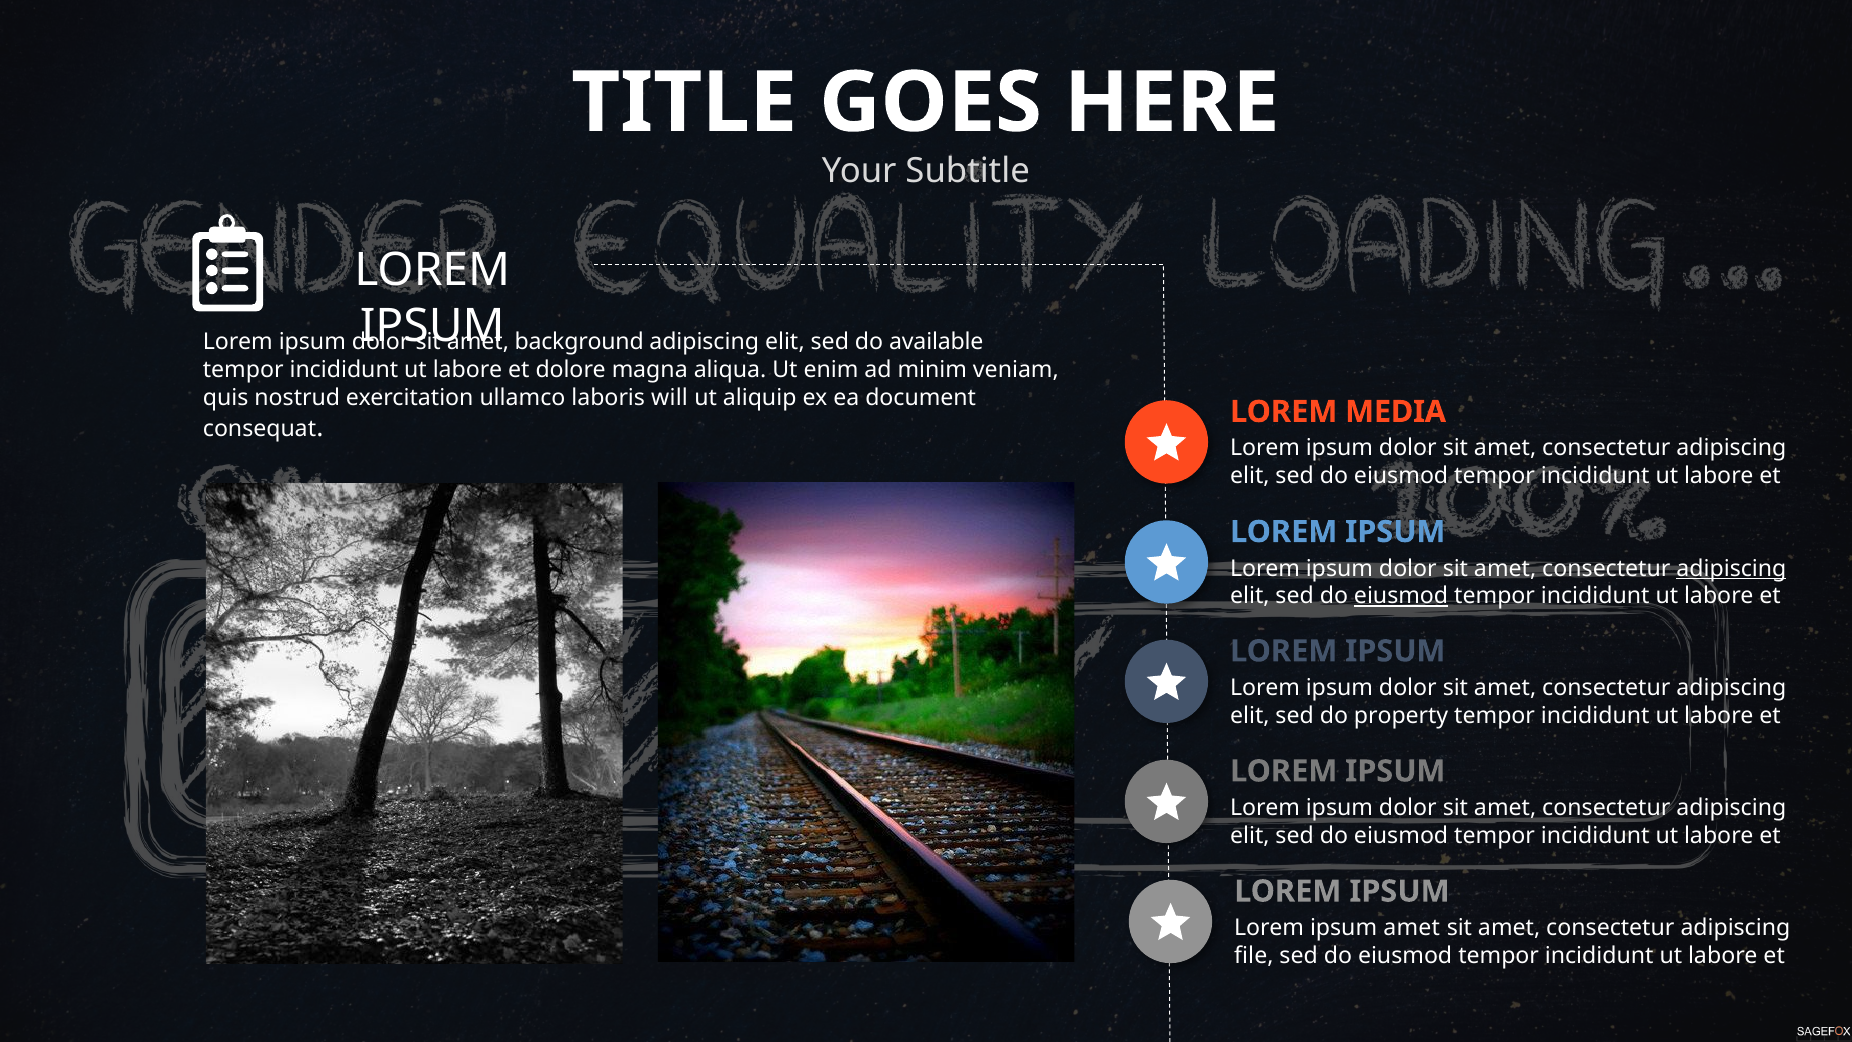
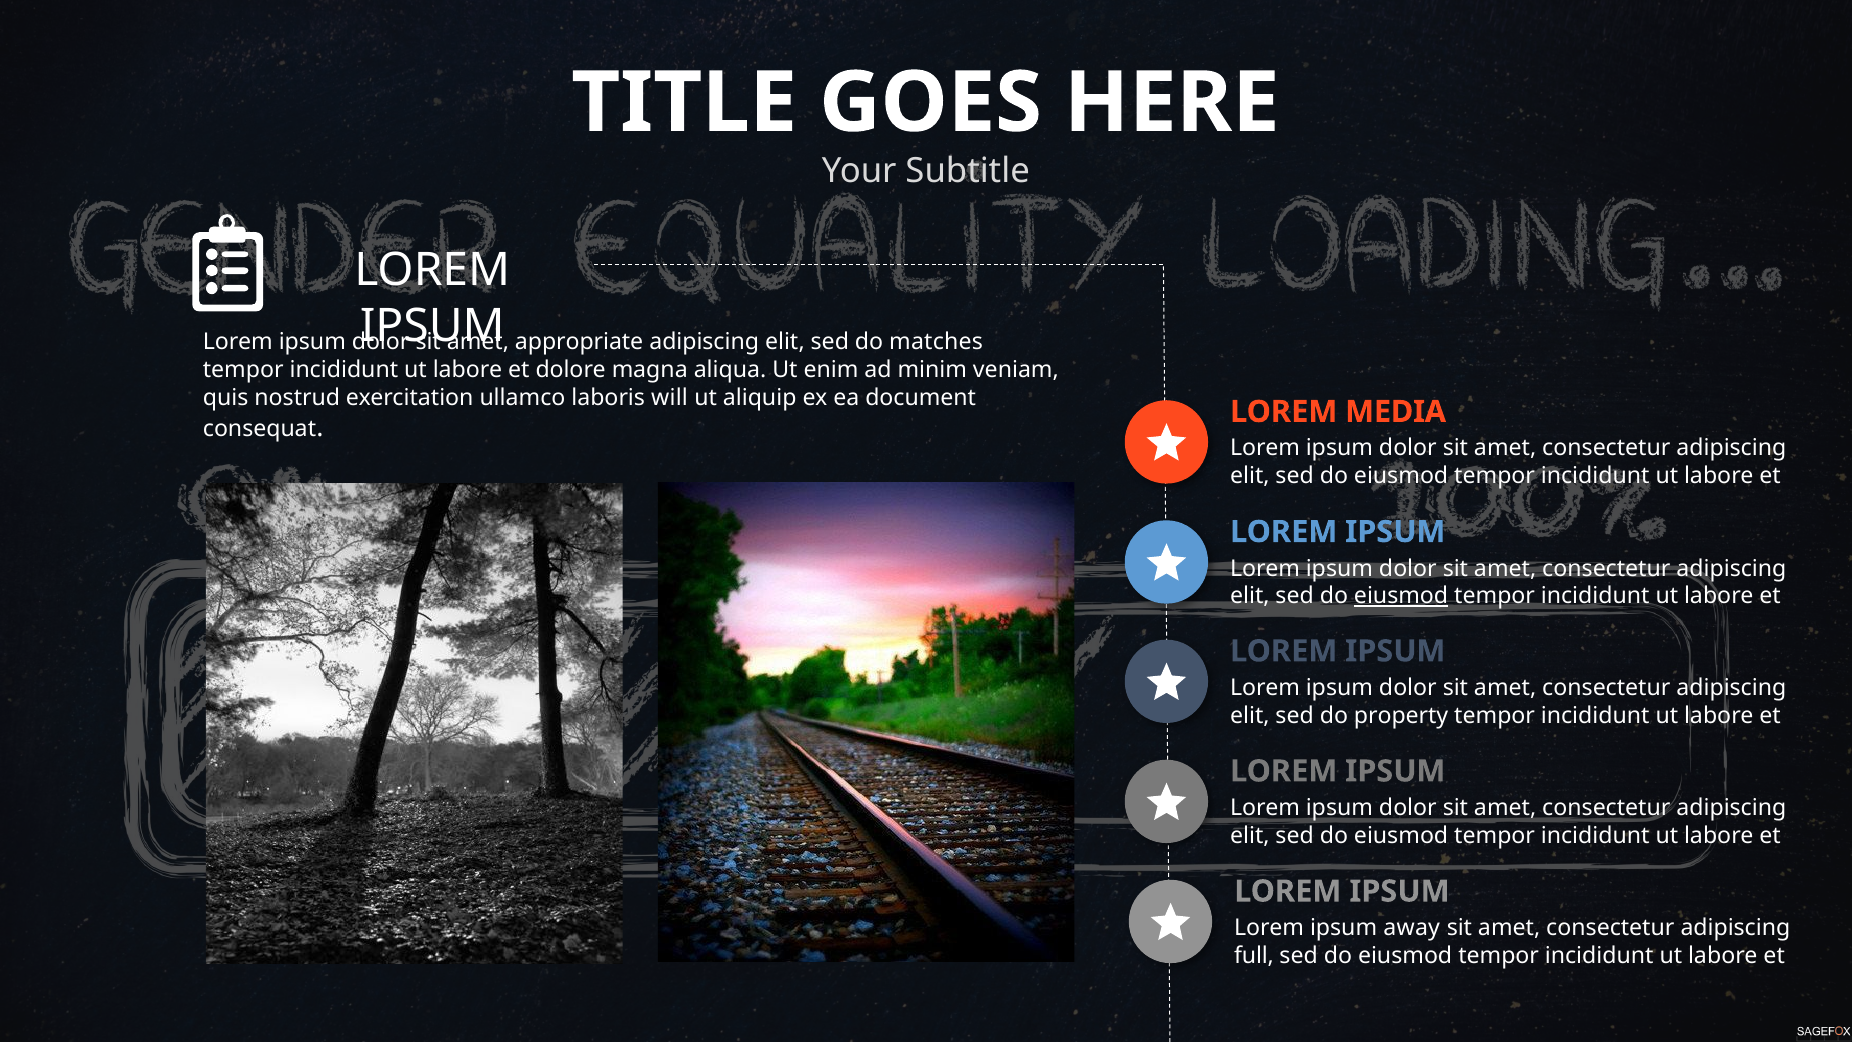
background: background -> appropriate
available: available -> matches
adipiscing at (1731, 568) underline: present -> none
ipsum amet: amet -> away
file: file -> full
